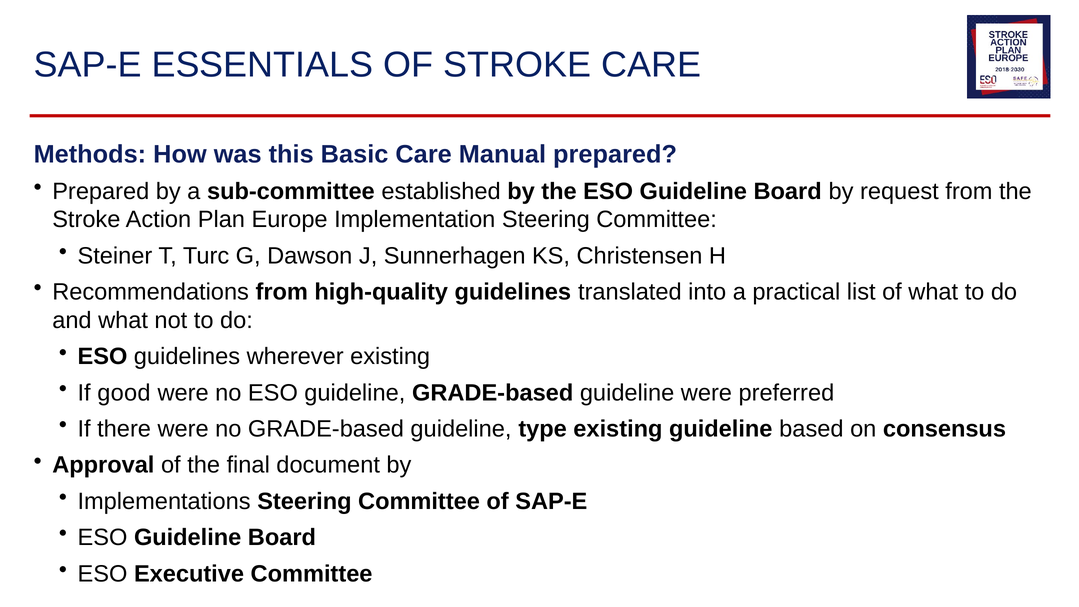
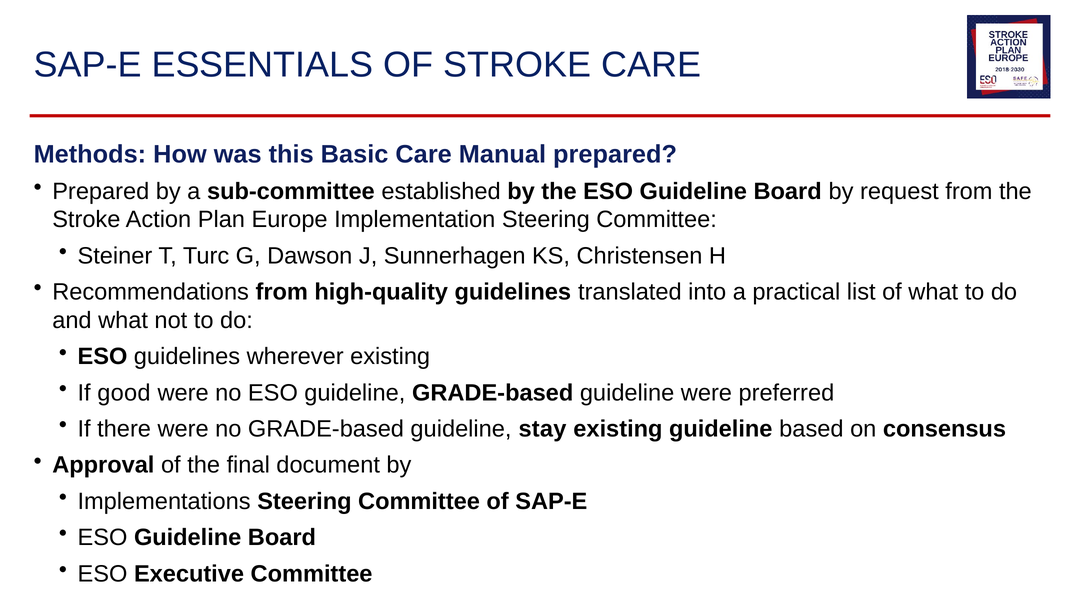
type: type -> stay
